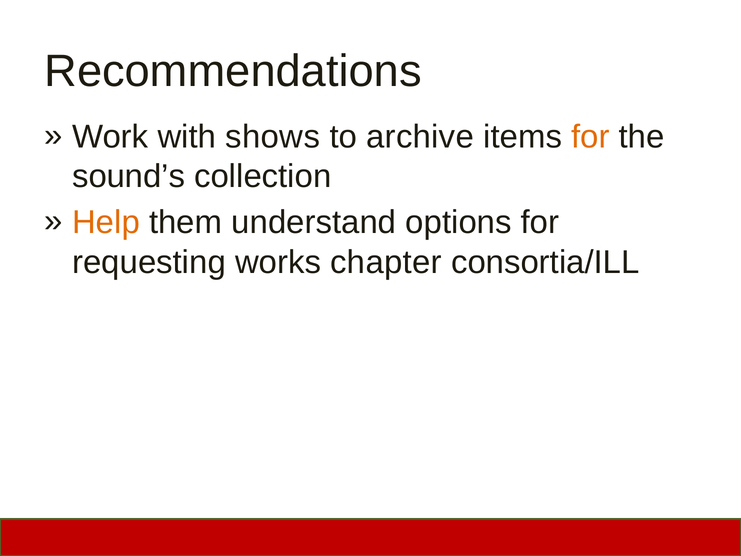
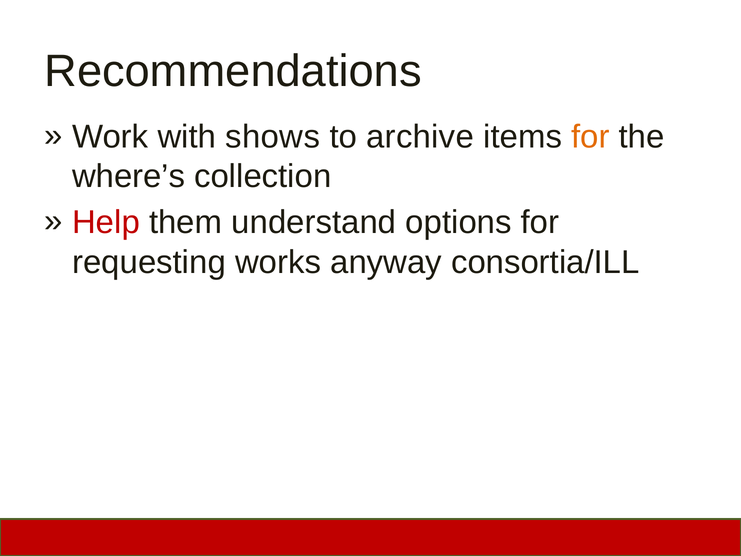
sound’s: sound’s -> where’s
Help colour: orange -> red
chapter: chapter -> anyway
